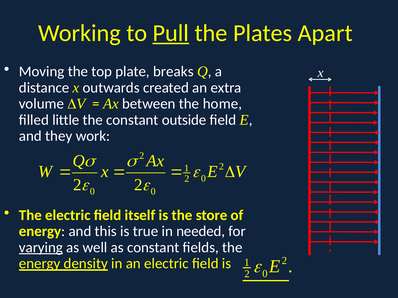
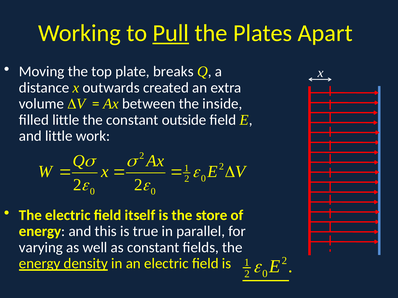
home: home -> inside
and they: they -> little
needed: needed -> parallel
varying underline: present -> none
